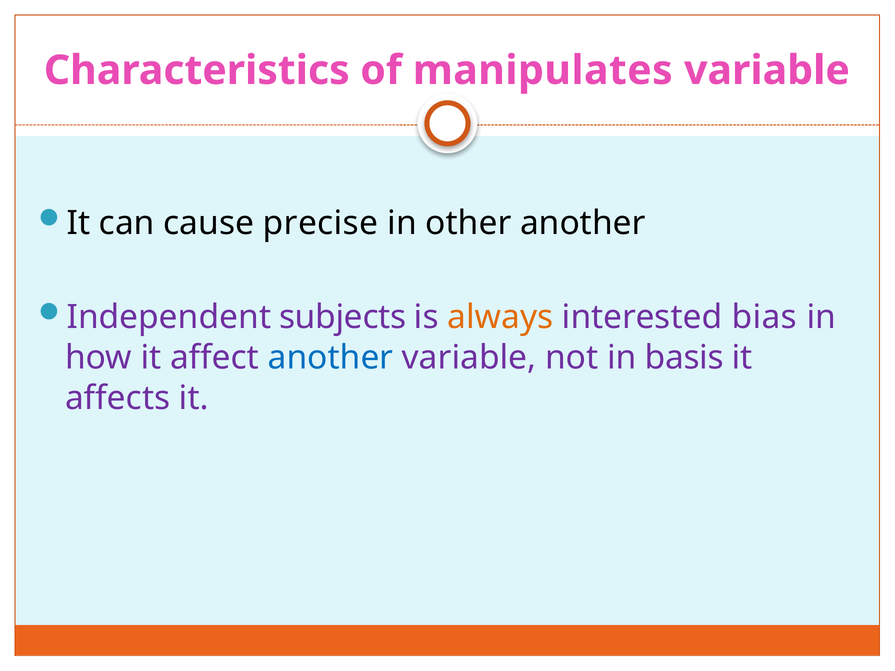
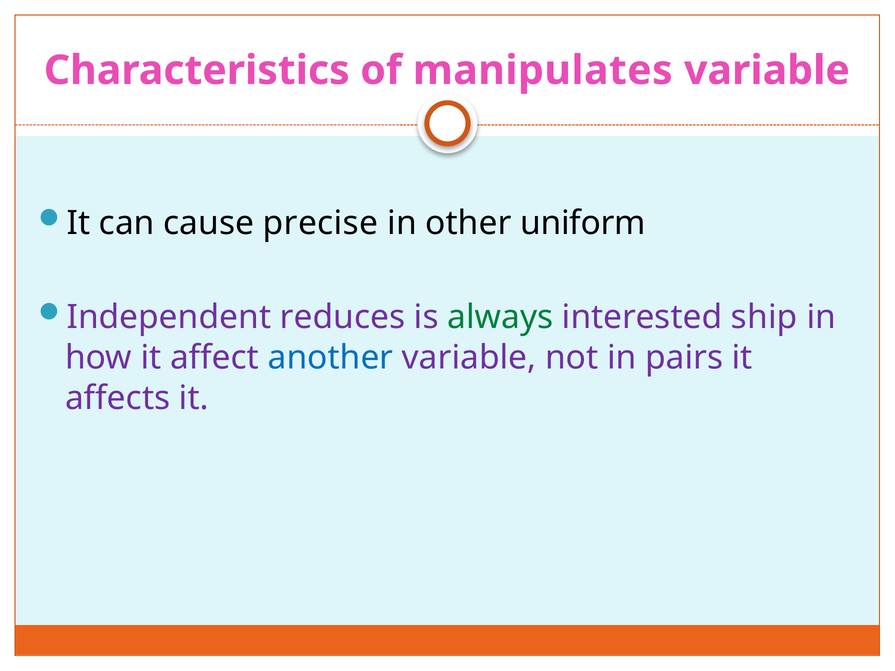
other another: another -> uniform
subjects: subjects -> reduces
always colour: orange -> green
bias: bias -> ship
basis: basis -> pairs
